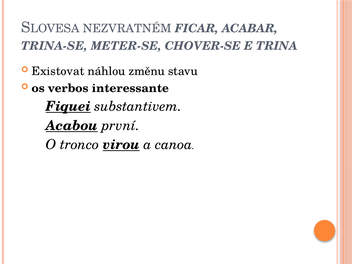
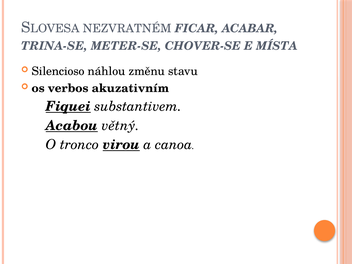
TRINA: TRINA -> MÍSTA
Existovat: Existovat -> Silencioso
interessante: interessante -> akuzativním
první: první -> větný
